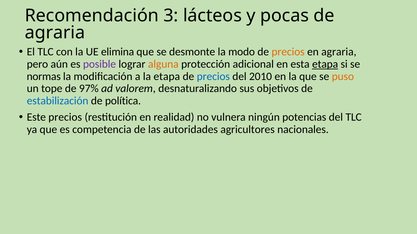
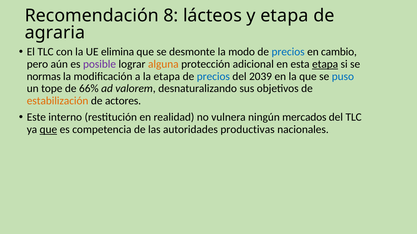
3: 3 -> 8
y pocas: pocas -> etapa
precios at (288, 52) colour: orange -> blue
en agraria: agraria -> cambio
2010: 2010 -> 2039
puso colour: orange -> blue
97%: 97% -> 66%
estabilización colour: blue -> orange
política: política -> actores
Este precios: precios -> interno
potencias: potencias -> mercados
que at (48, 130) underline: none -> present
agricultores: agricultores -> productivas
